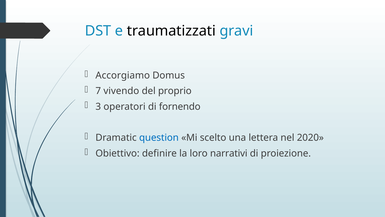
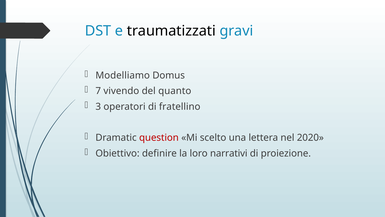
Accorgiamo: Accorgiamo -> Modelliamo
proprio: proprio -> quanto
fornendo: fornendo -> fratellino
question colour: blue -> red
